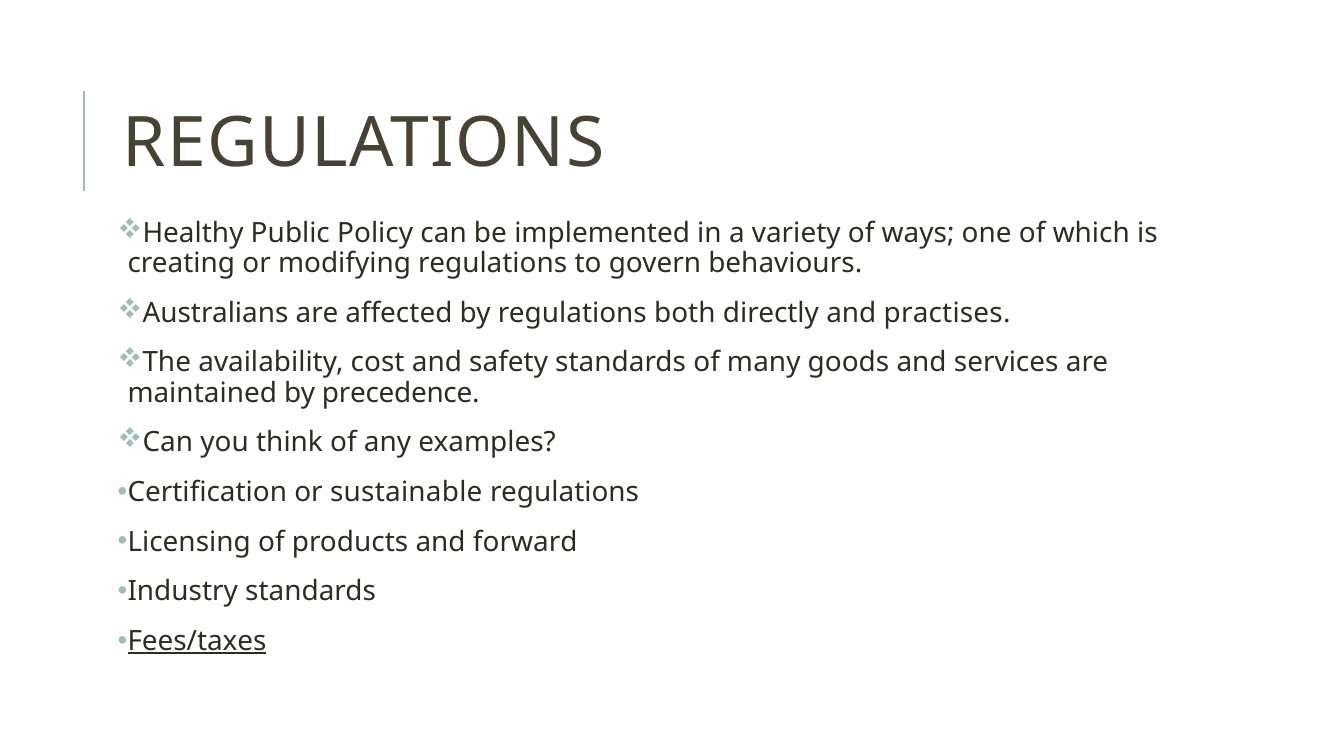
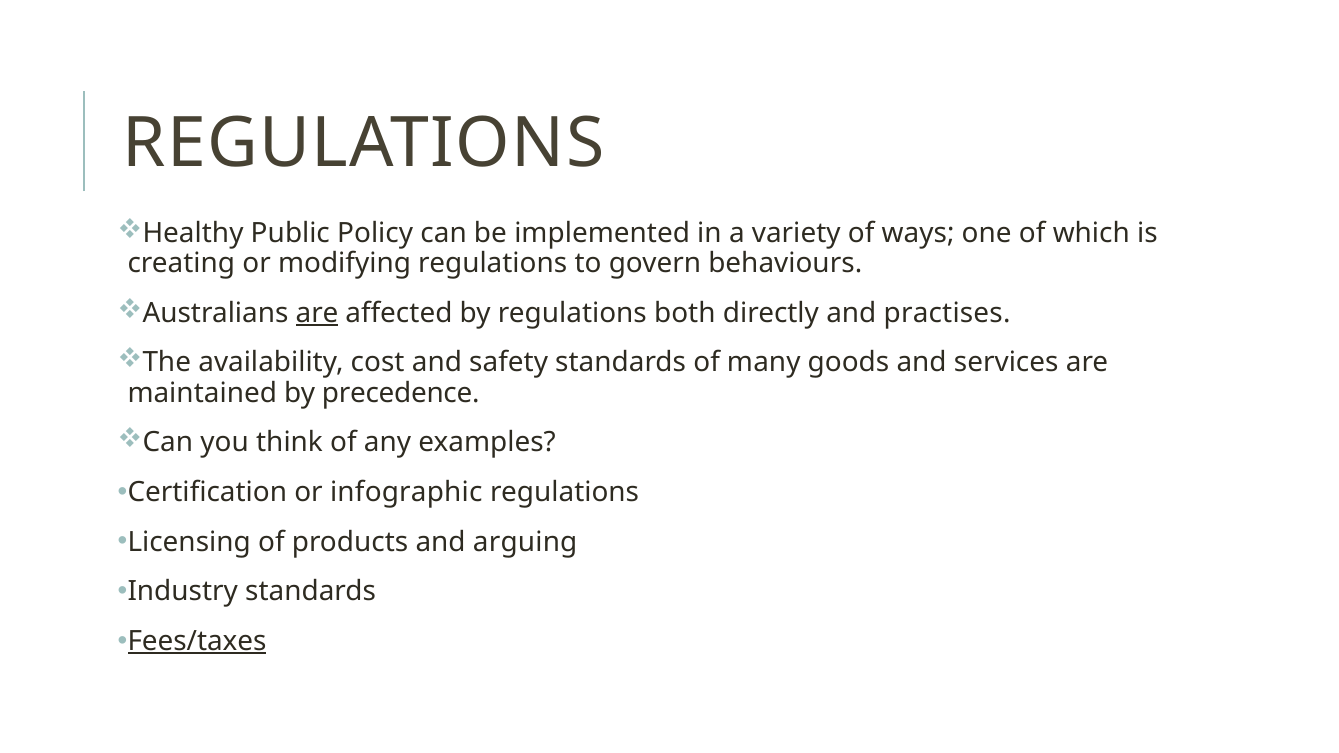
are at (317, 313) underline: none -> present
sustainable: sustainable -> infographic
forward: forward -> arguing
